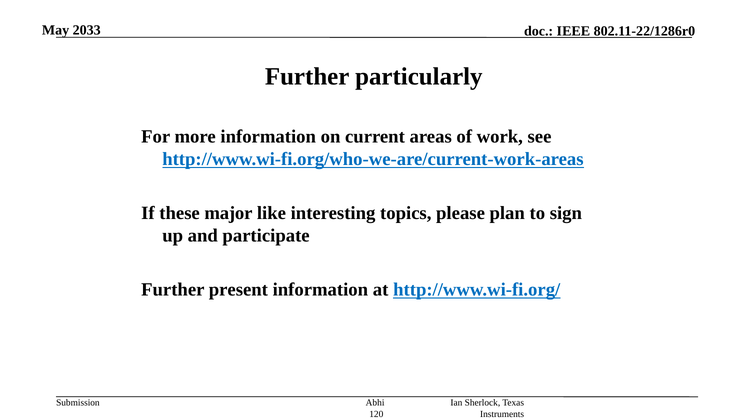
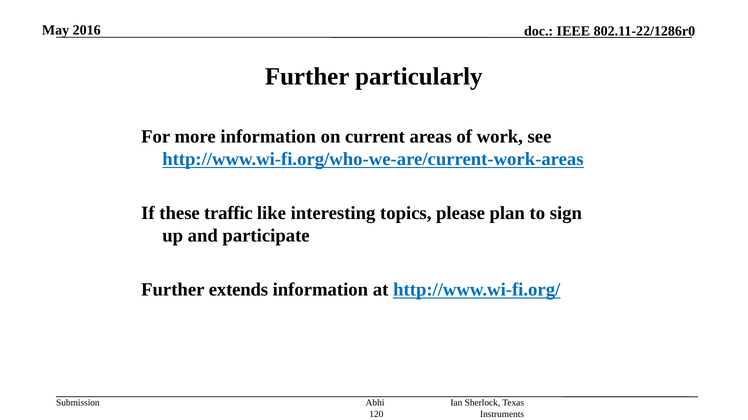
2033: 2033 -> 2016
major: major -> traffic
present: present -> extends
